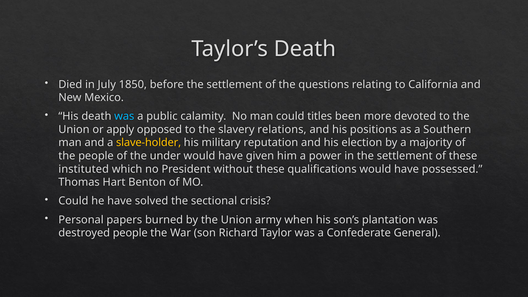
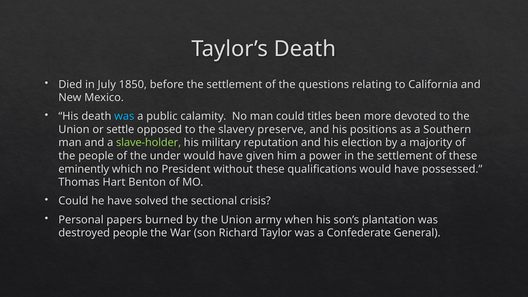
apply: apply -> settle
relations: relations -> preserve
slave-holder colour: yellow -> light green
instituted: instituted -> eminently
